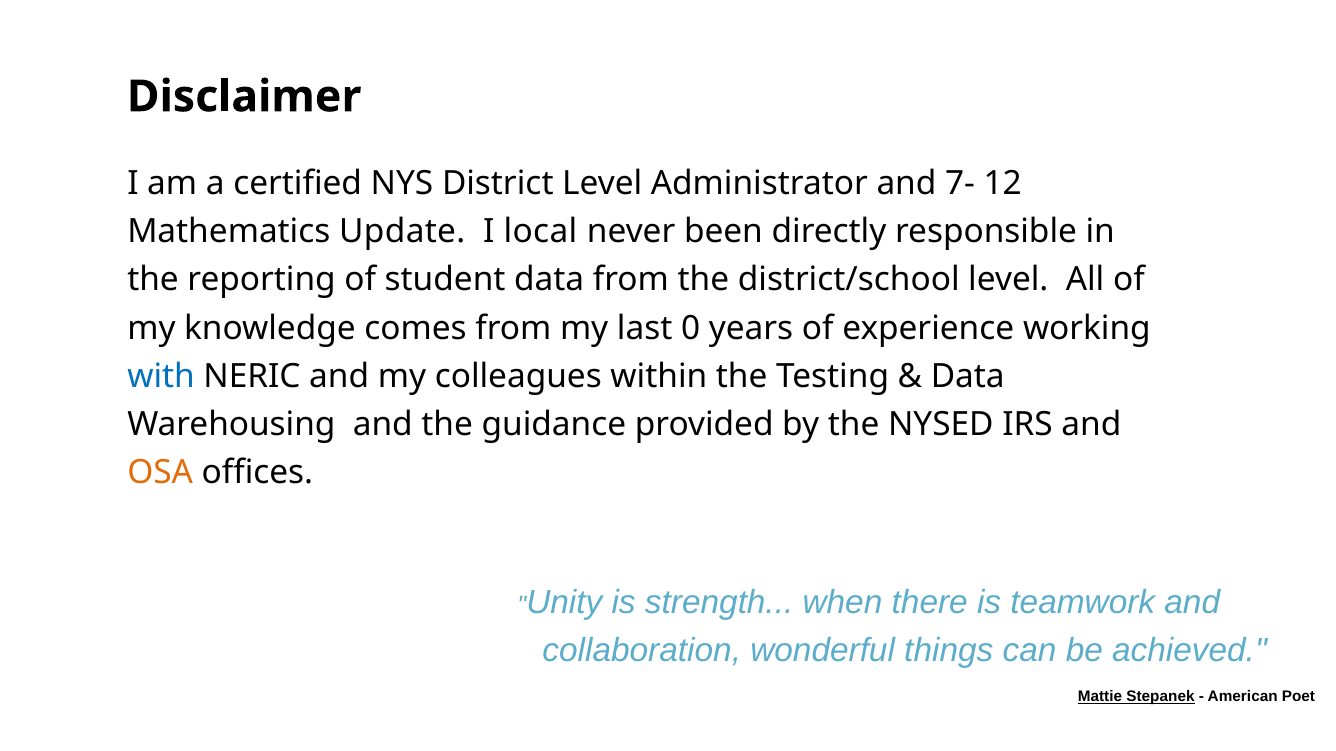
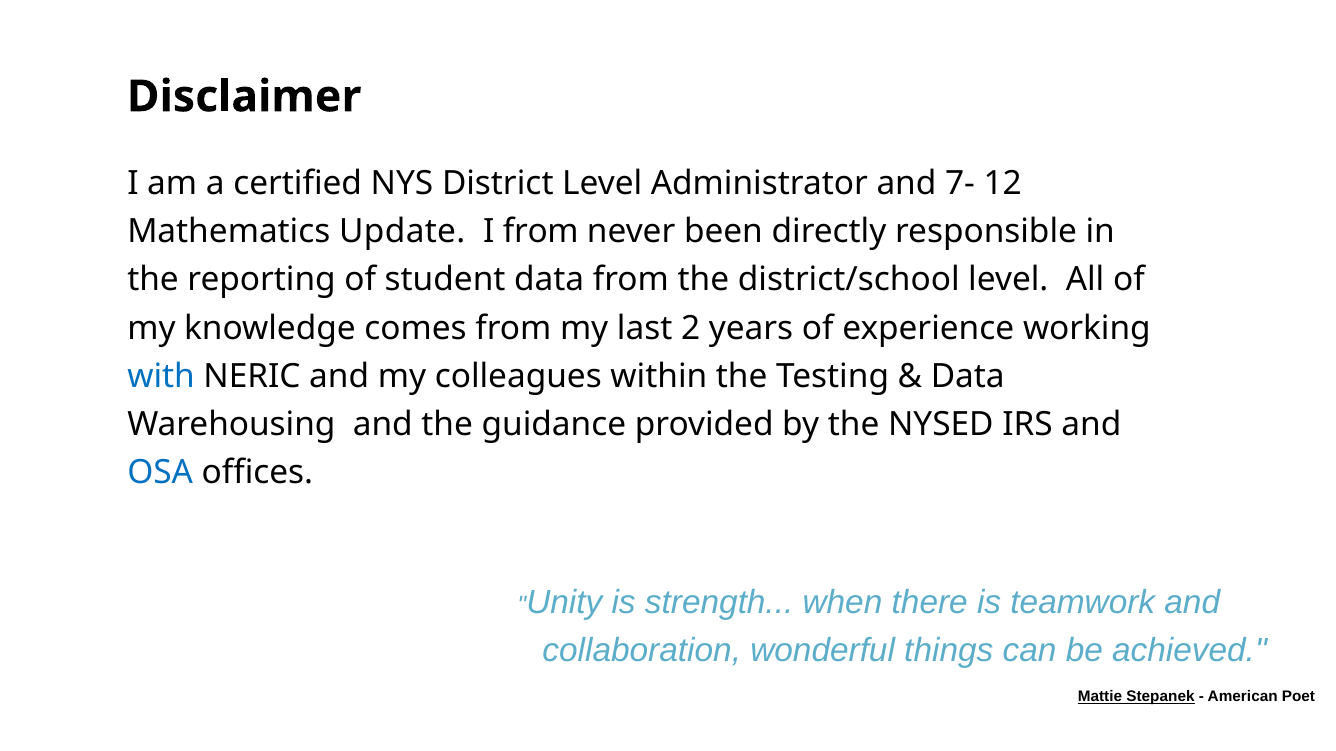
I local: local -> from
0: 0 -> 2
OSA colour: orange -> blue
